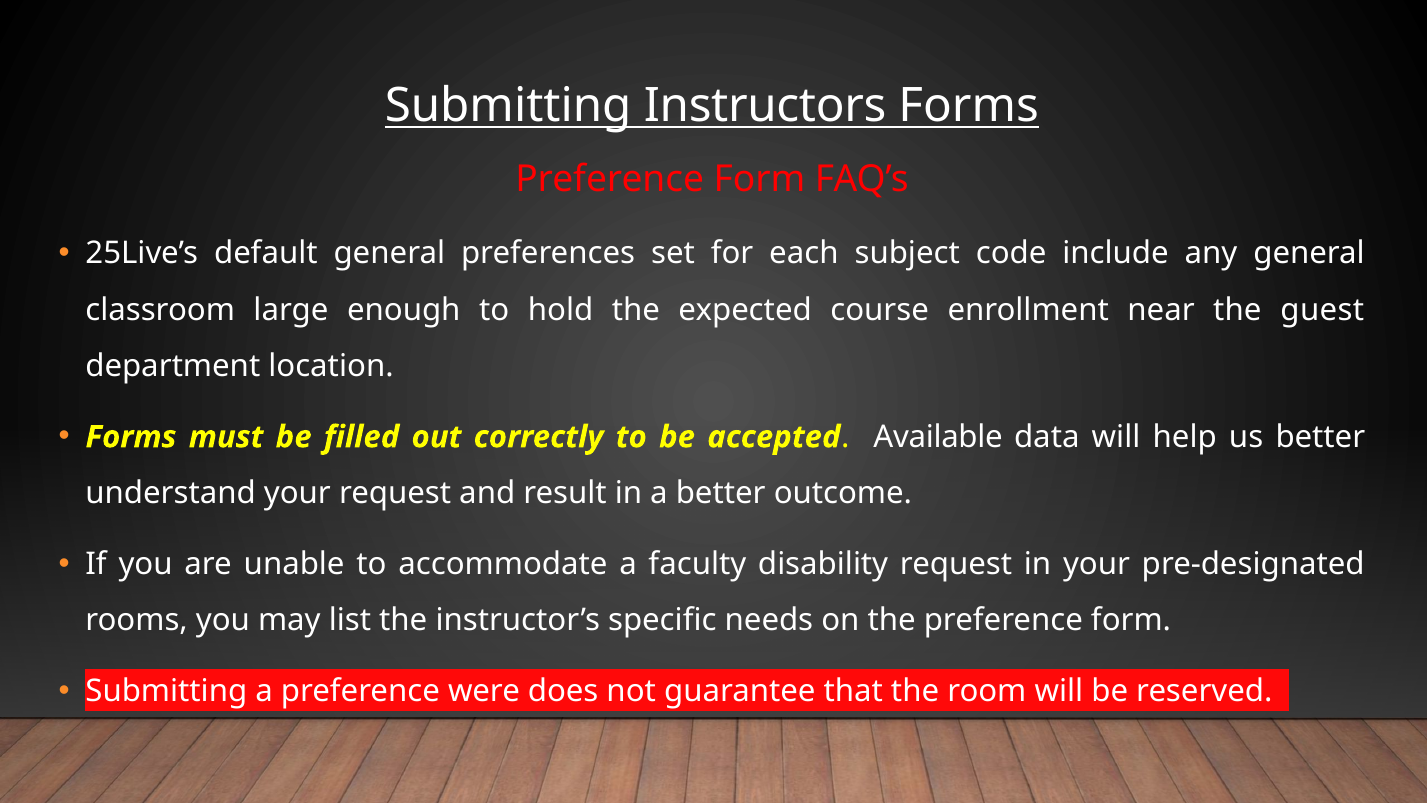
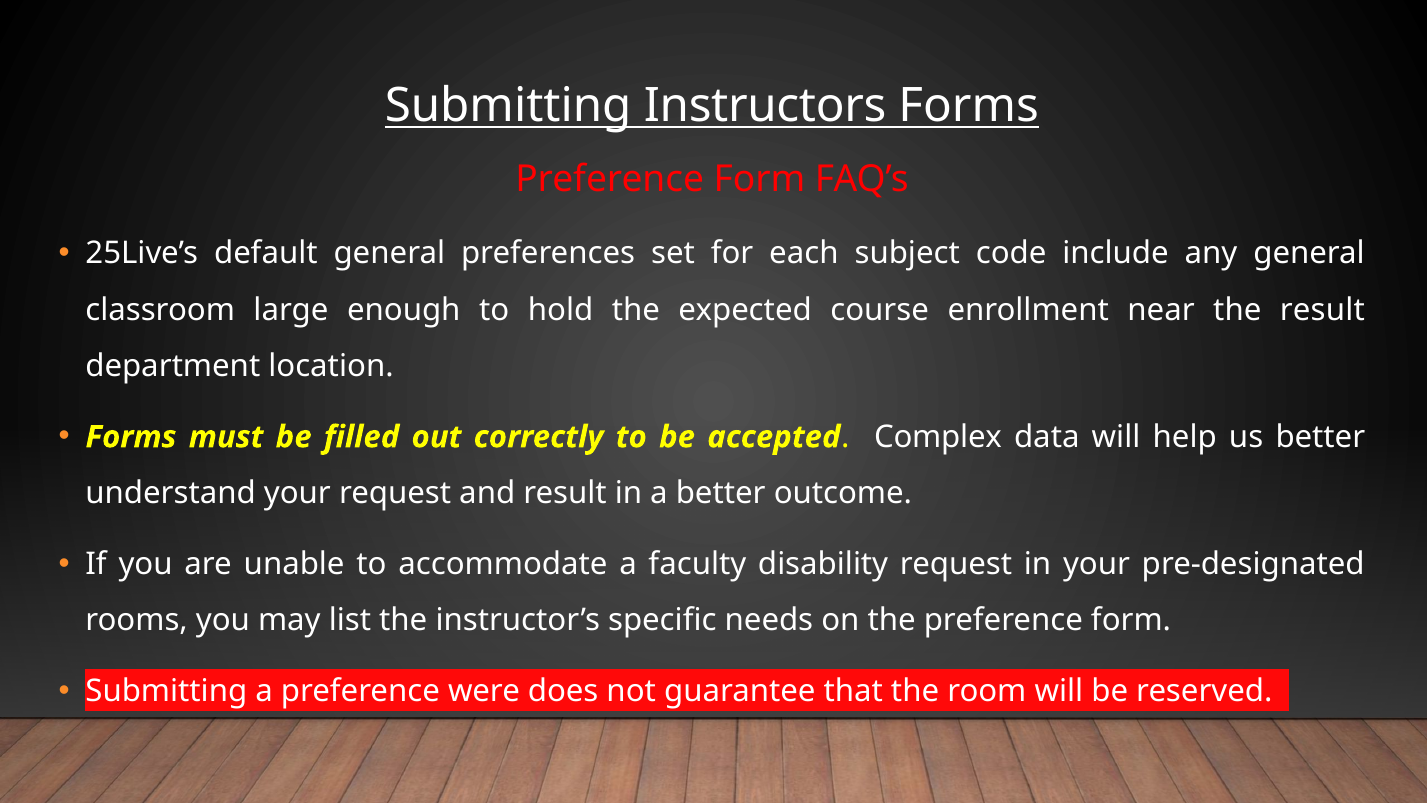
the guest: guest -> result
Available: Available -> Complex
